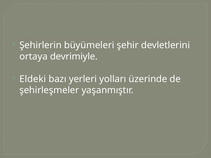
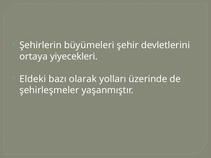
devrimiyle: devrimiyle -> yiyecekleri
yerleri: yerleri -> olarak
